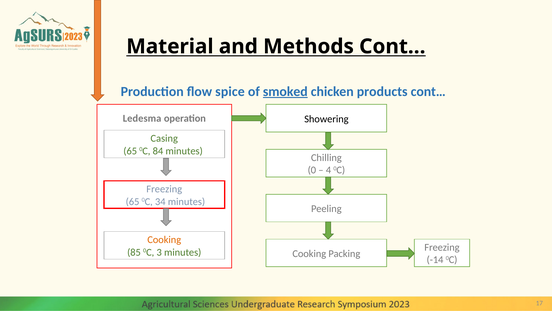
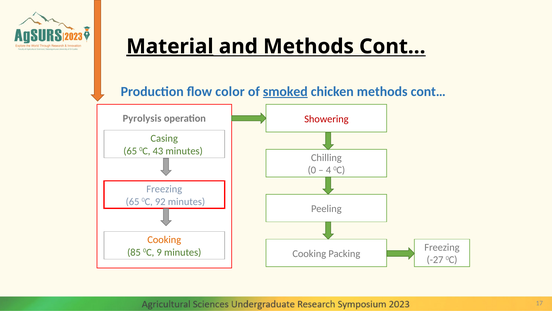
Material underline: none -> present
spice: spice -> color
chicken products: products -> methods
Ledesma: Ledesma -> Pyrolysis
Showering colour: black -> red
84: 84 -> 43
34: 34 -> 92
3: 3 -> 9
-14: -14 -> -27
